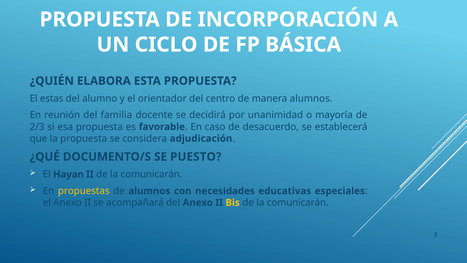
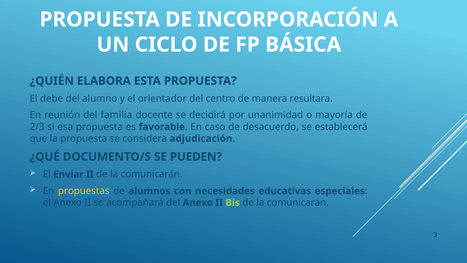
estas: estas -> debe
manera alumnos: alumnos -> resultara
PUESTO: PUESTO -> PUEDEN
Hayan: Hayan -> Enviar
Bis colour: yellow -> light green
